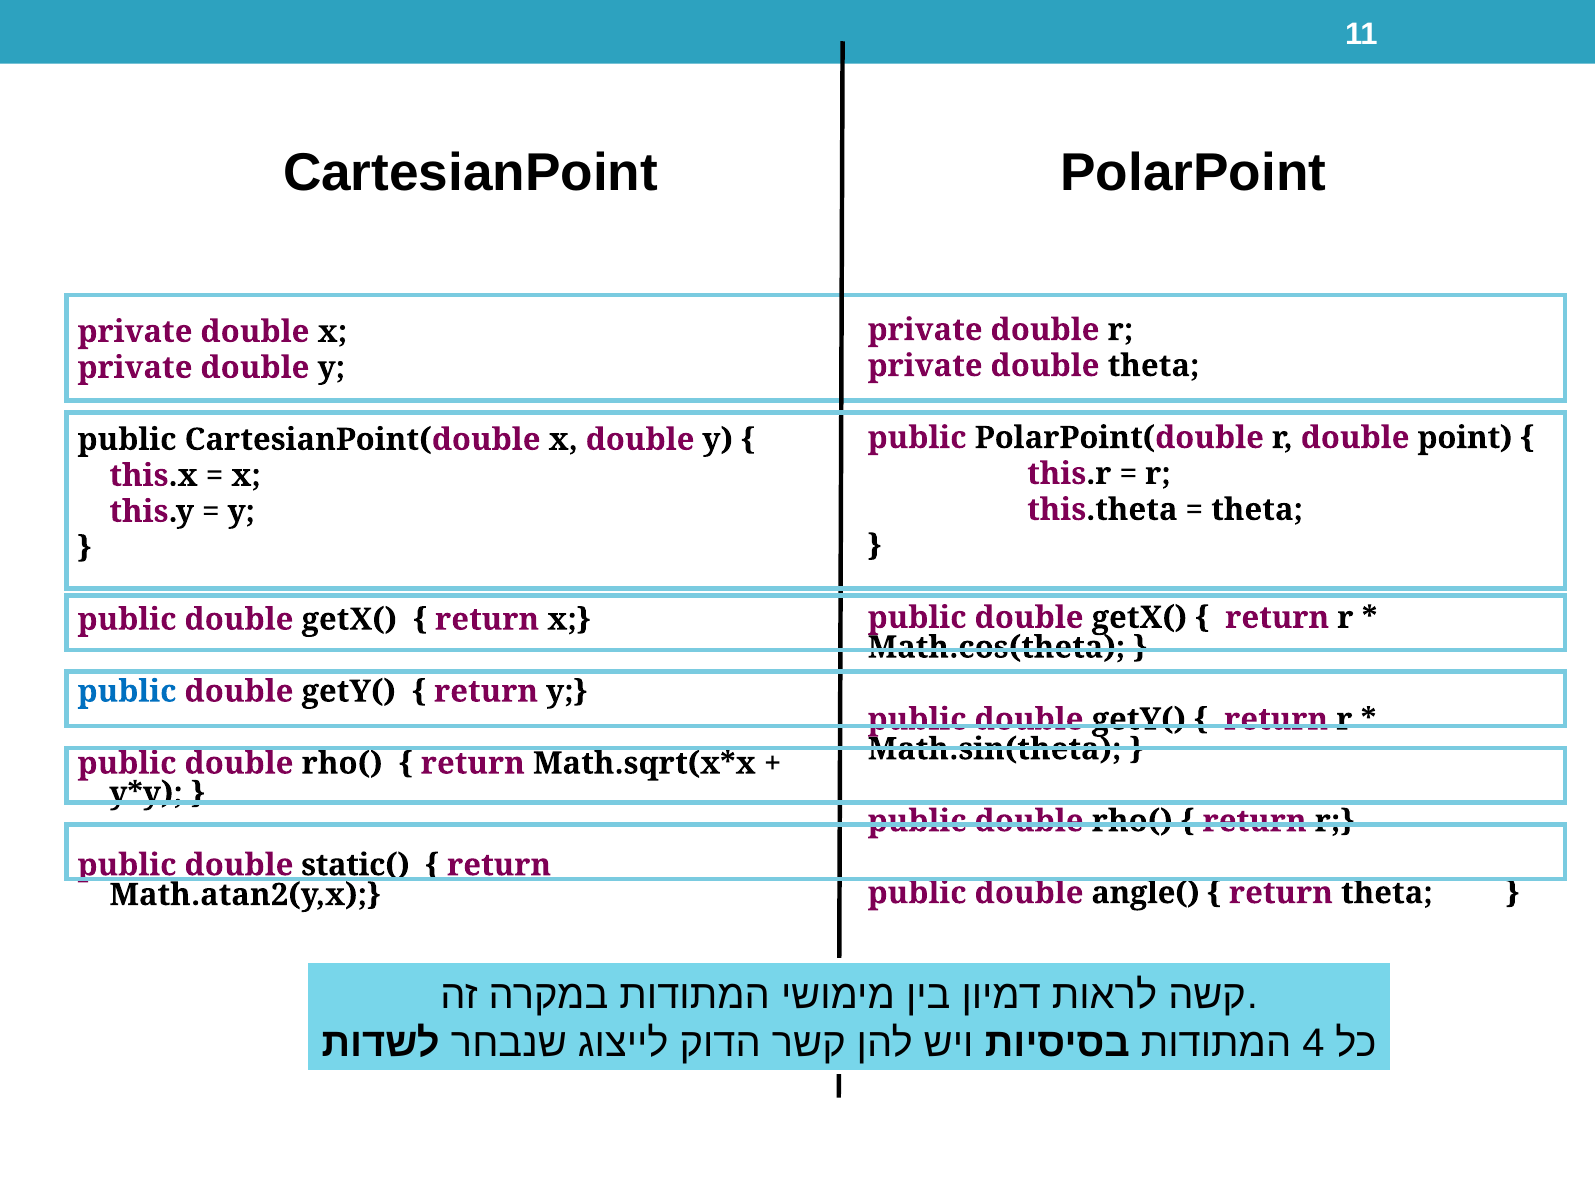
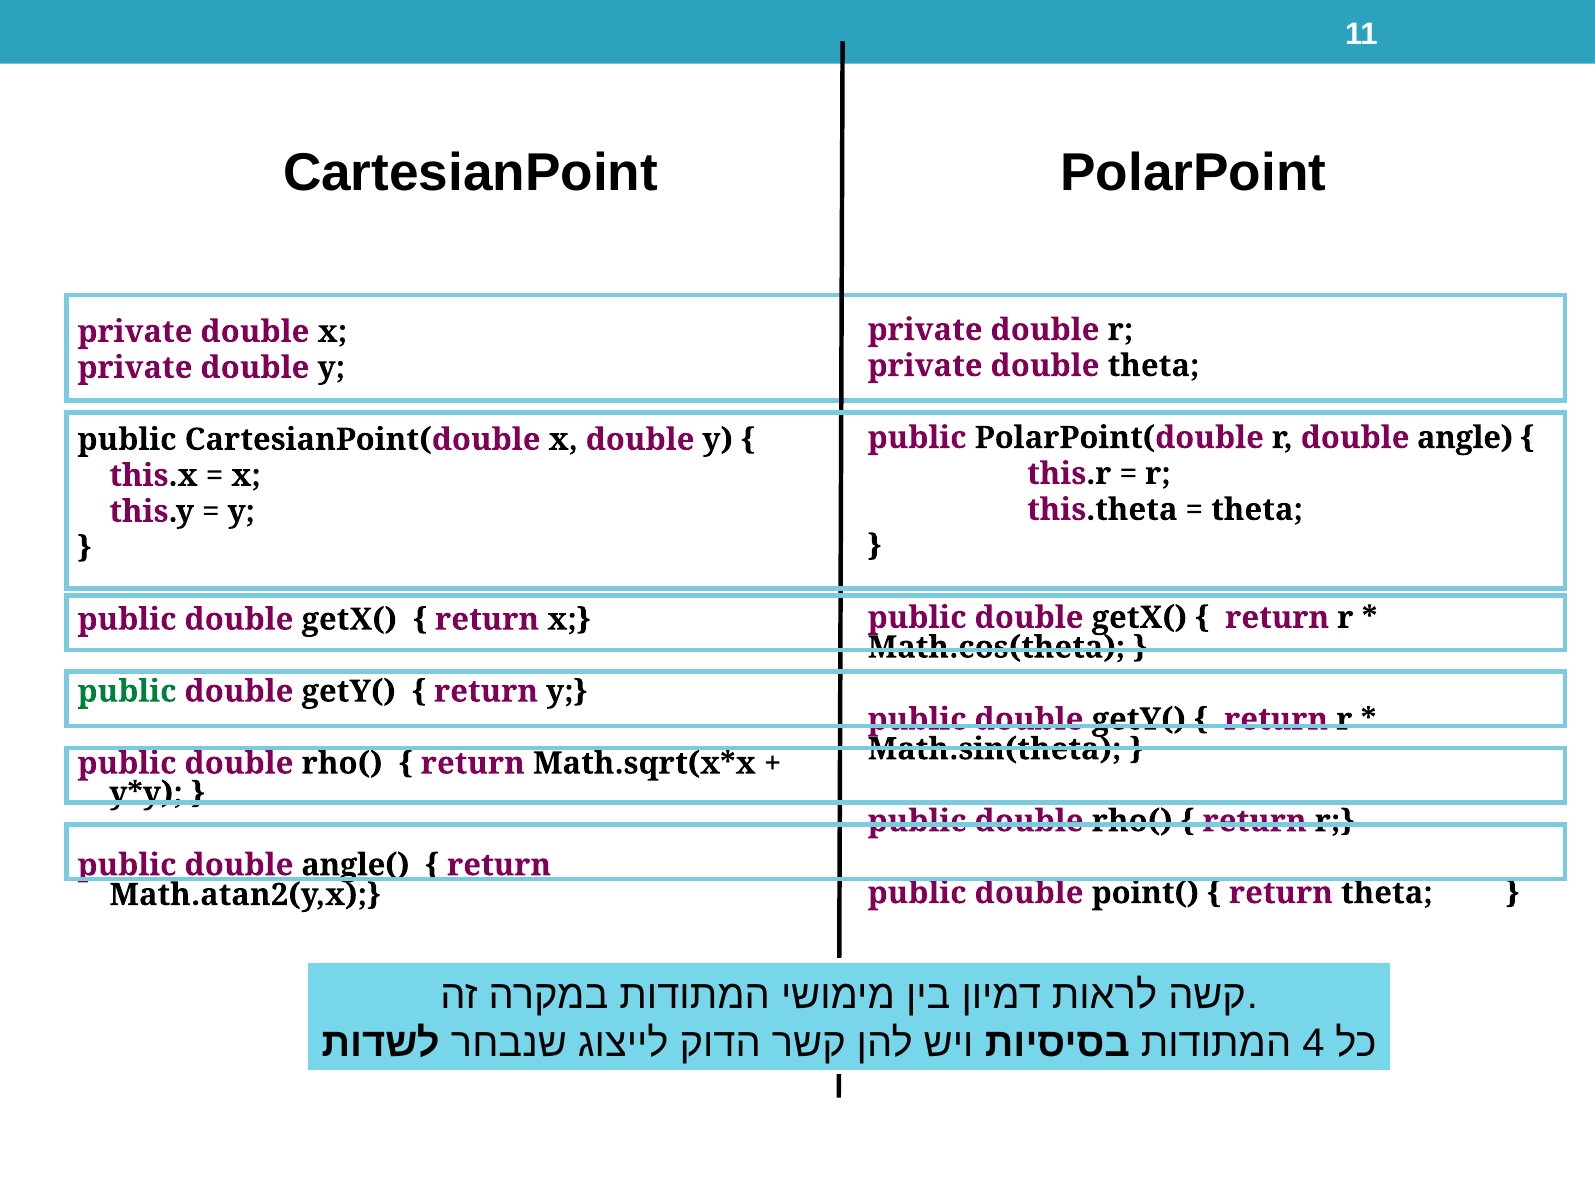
point: point -> angle
public at (127, 692) colour: blue -> green
static(: static( -> angle(
angle(: angle( -> point(
